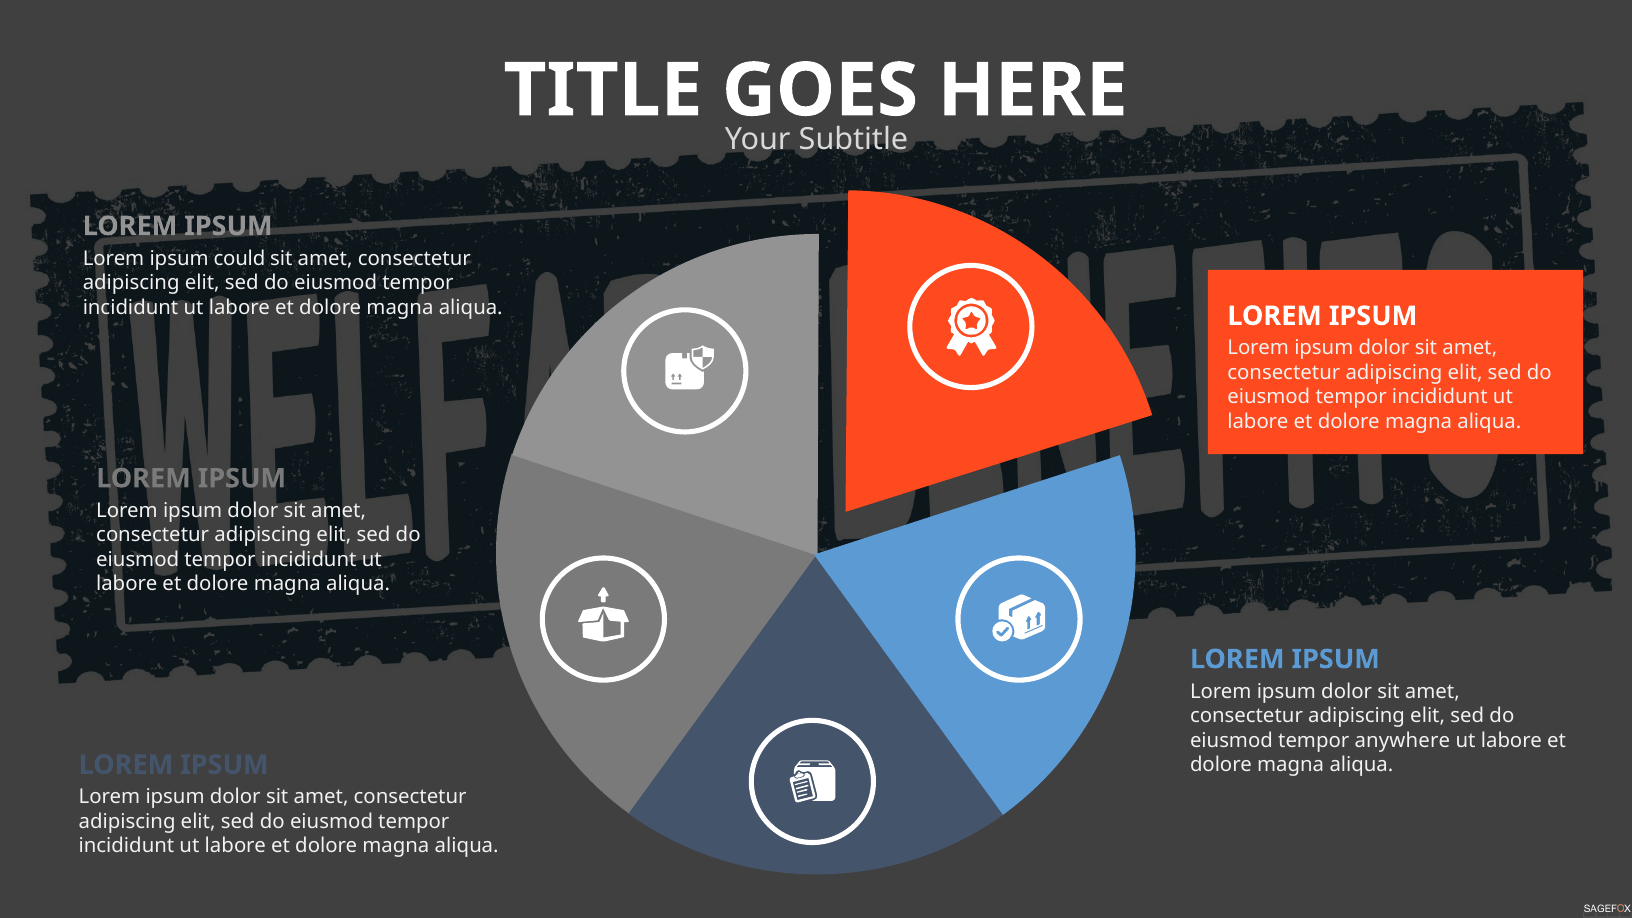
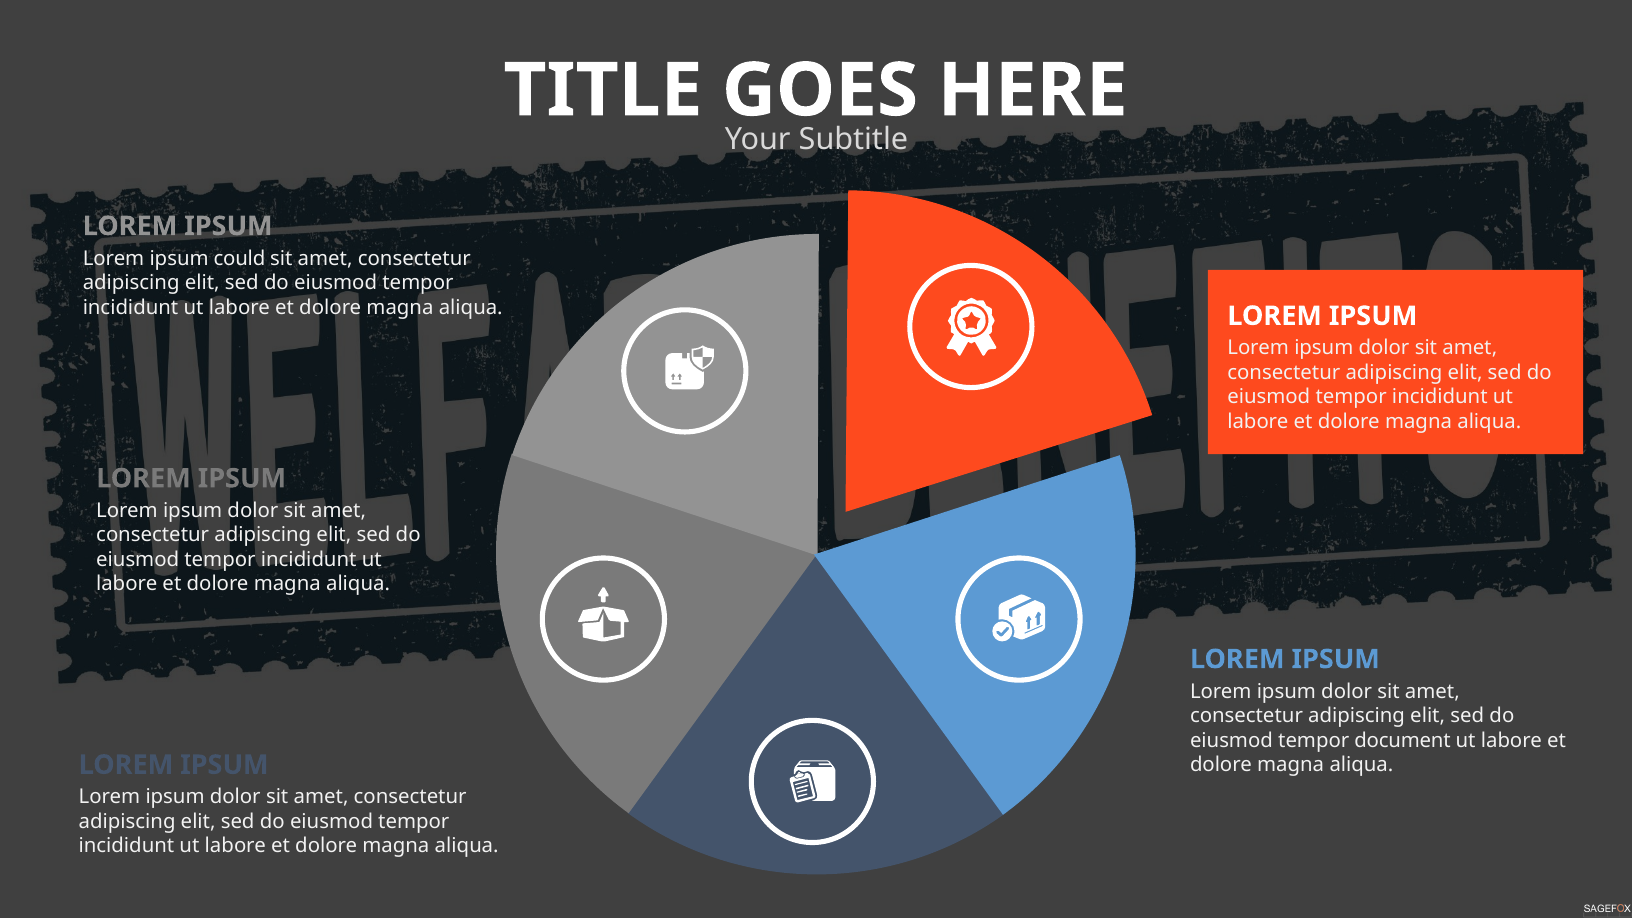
anywhere: anywhere -> document
